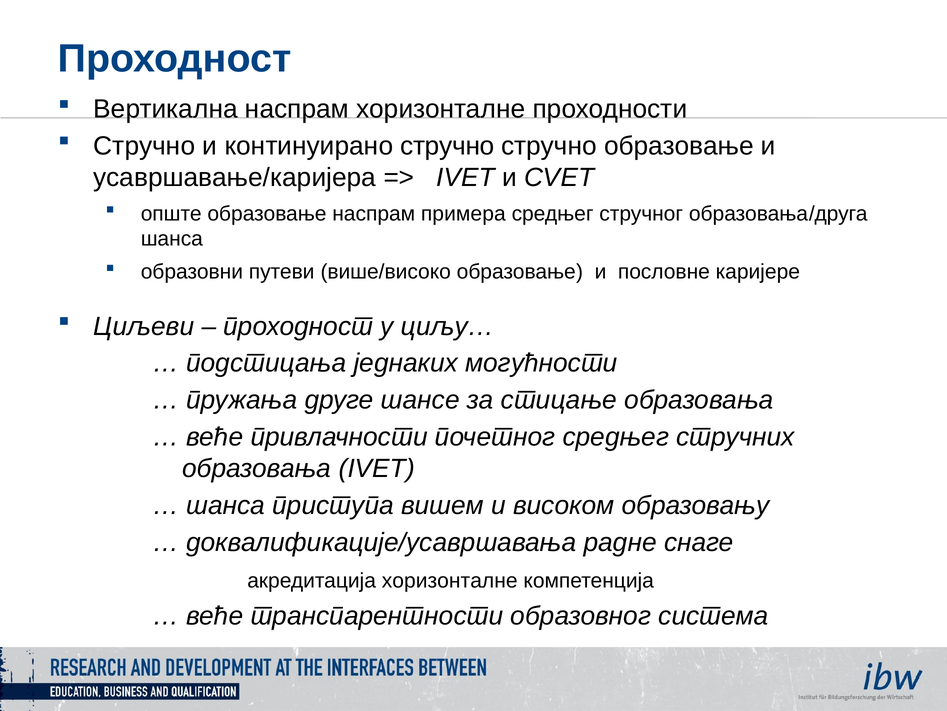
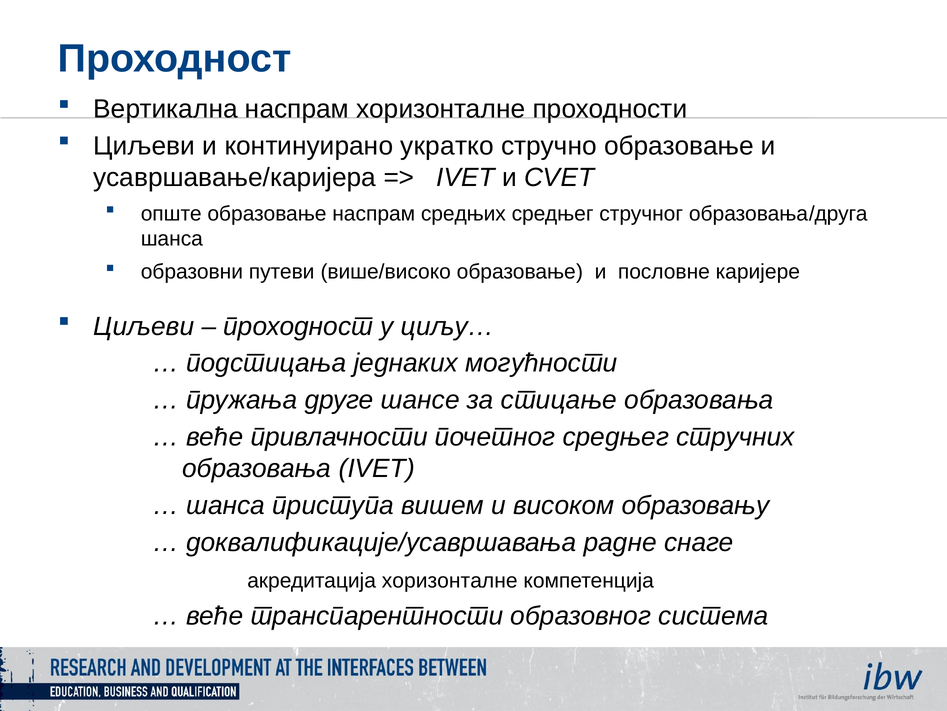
Стручно at (144, 146): Стручно -> Циљеви
континуирано стручно: стручно -> укратко
примера: примера -> средњих
